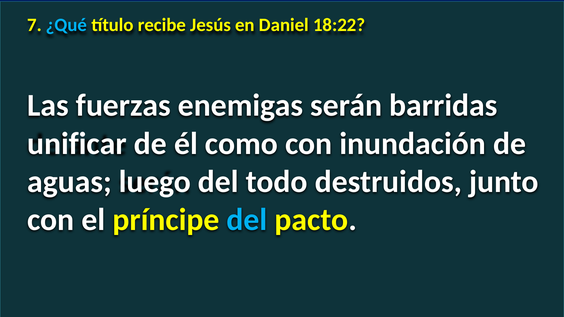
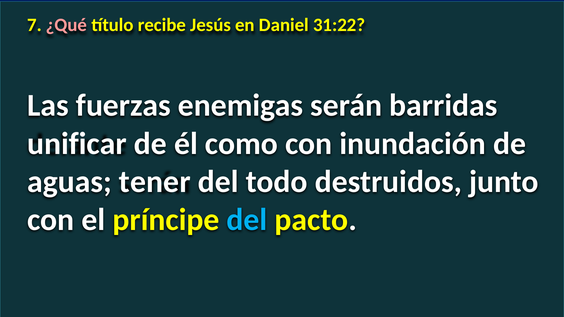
¿Qué colour: light blue -> pink
18:22: 18:22 -> 31:22
luego: luego -> tener
